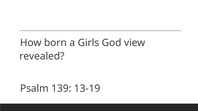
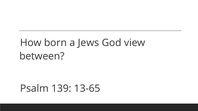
Girls: Girls -> Jews
revealed: revealed -> between
13-19: 13-19 -> 13-65
